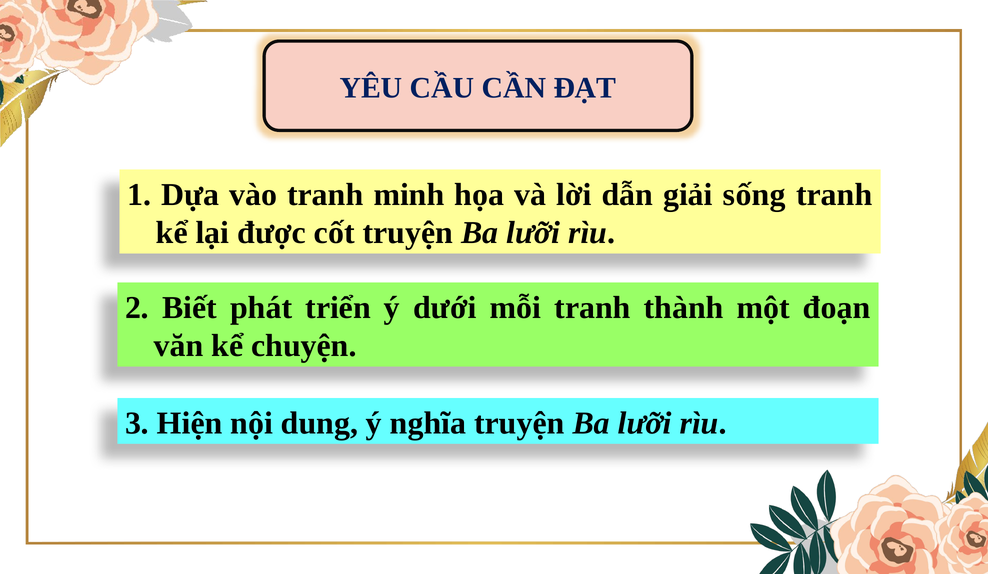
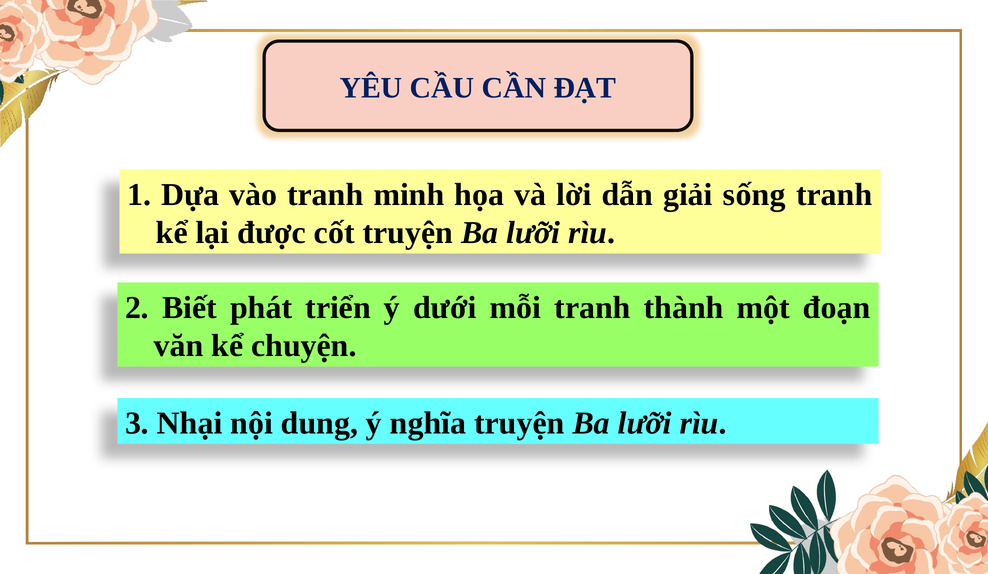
Hiện: Hiện -> Nhại
